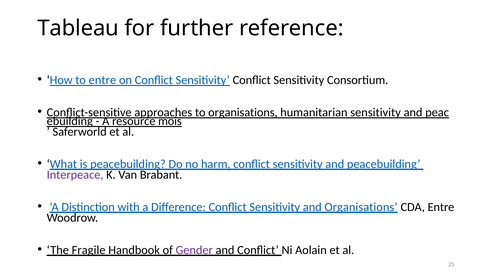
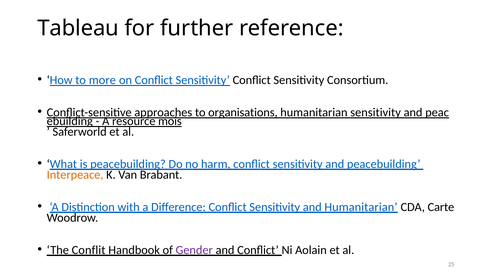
to entre: entre -> more
Interpeace colour: purple -> orange
and Organisations: Organisations -> Humanitarian
CDA Entre: Entre -> Carte
Fragile: Fragile -> Conflit
